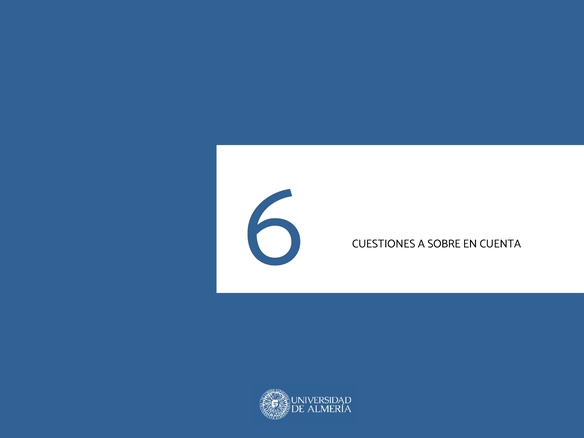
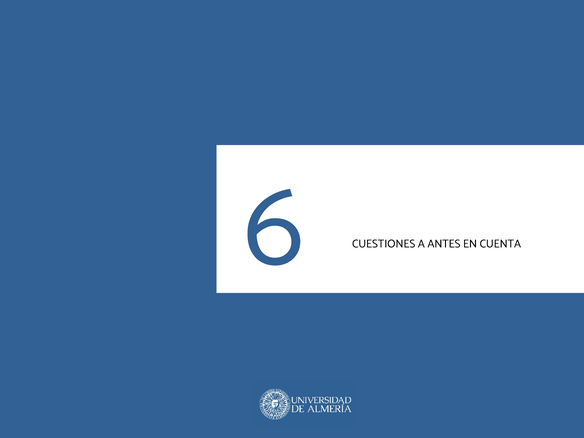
SOBRE: SOBRE -> ANTES
